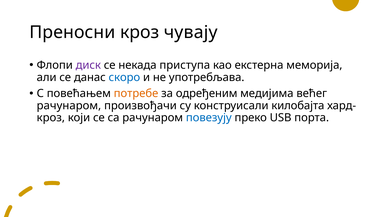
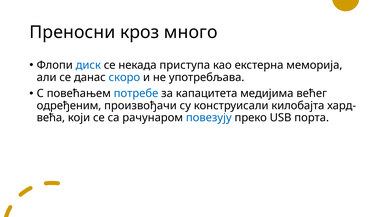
чувају: чувају -> много
диск colour: purple -> blue
потребе colour: orange -> blue
одређеним: одређеним -> капацитета
рачунаром at (69, 106): рачунаром -> одређеним
кроз at (51, 118): кроз -> већа
